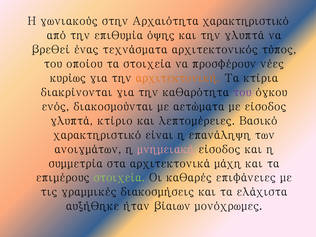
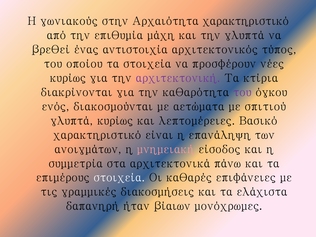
όψης: όψης -> μάχη
τεχνάσματα: τεχνάσματα -> αντιστοιχία
αρχιτεκτονική colour: orange -> purple
με είσοδος: είσοδος -> σπιτιού
γλυπτά κτίριο: κτίριο -> κυρίως
μάχη: μάχη -> πάνω
στοιχεία at (119, 178) colour: light green -> white
αυξήθηκε: αυξήθηκε -> δαπανηρή
